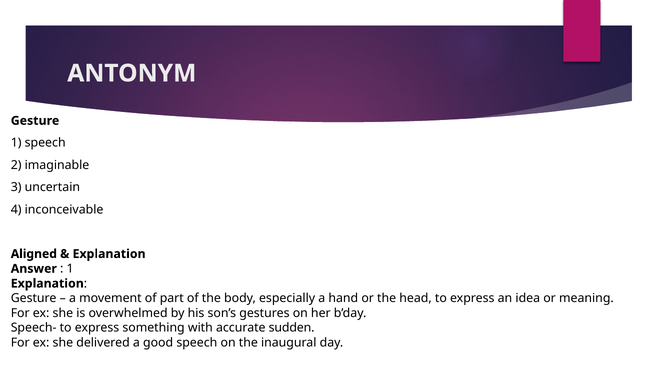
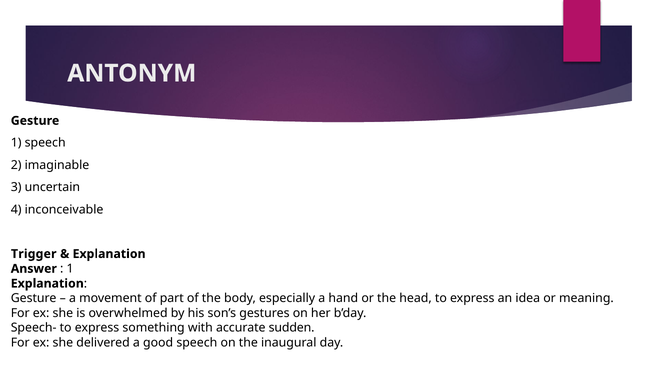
Aligned: Aligned -> Trigger
